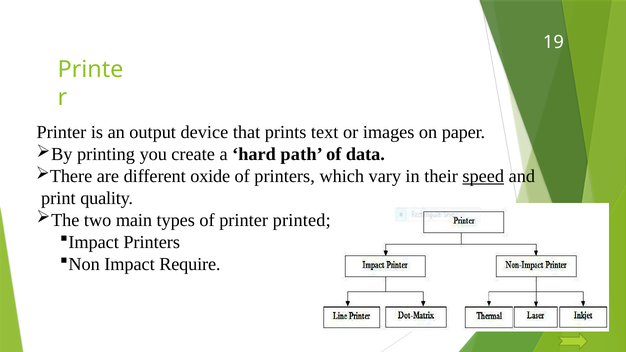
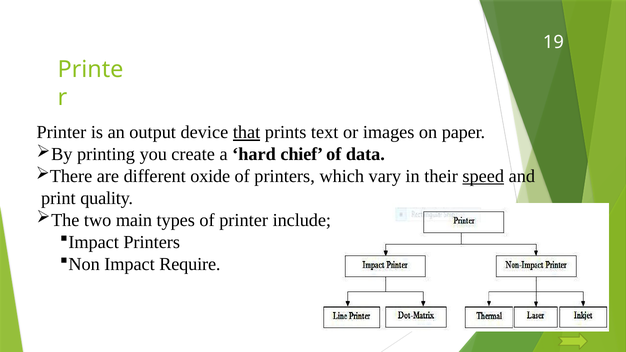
that underline: none -> present
path: path -> chief
printed: printed -> include
